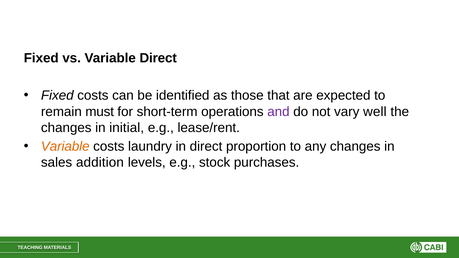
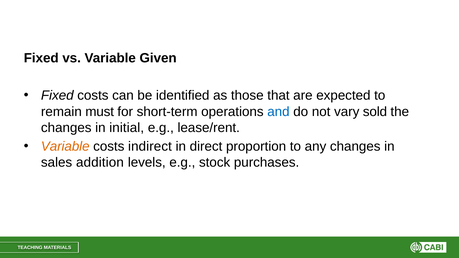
Variable Direct: Direct -> Given
and colour: purple -> blue
well: well -> sold
laundry: laundry -> indirect
